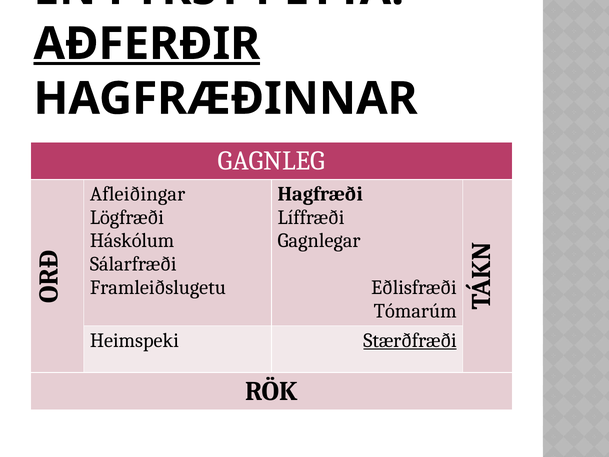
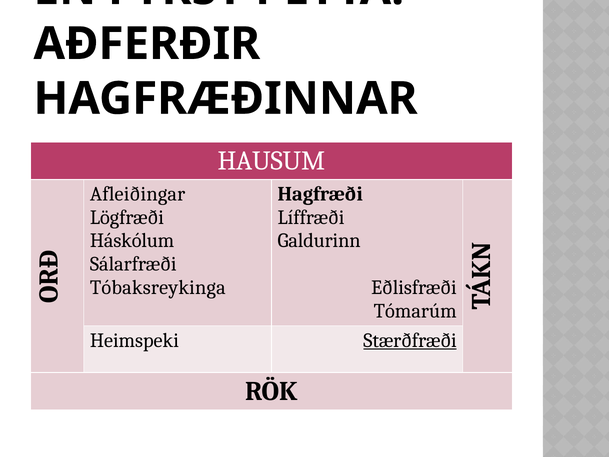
AÐFERÐIR underline: present -> none
GAGNLEG: GAGNLEG -> HAUSUM
Gagnlegar: Gagnlegar -> Galdurinn
Framleiðslugetu: Framleiðslugetu -> Tóbaksreykinga
